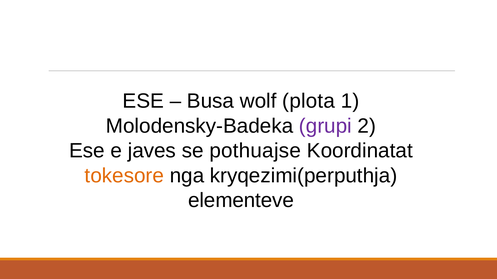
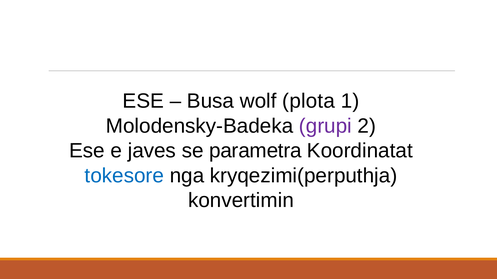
pothuajse: pothuajse -> parametra
tokesore colour: orange -> blue
elementeve: elementeve -> konvertimin
